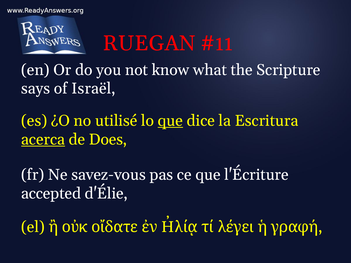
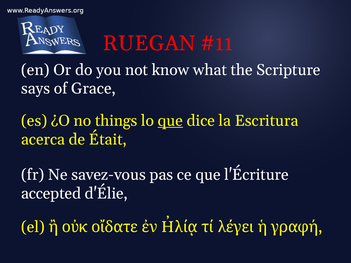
Israël: Israël -> Grace
utilisé: utilisé -> things
acerca underline: present -> none
Does: Does -> Était
